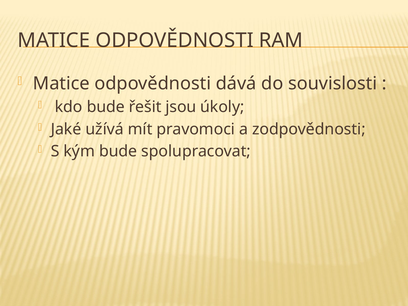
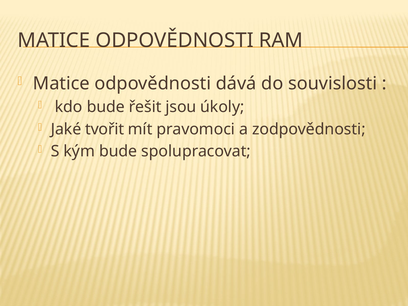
užívá: užívá -> tvořit
